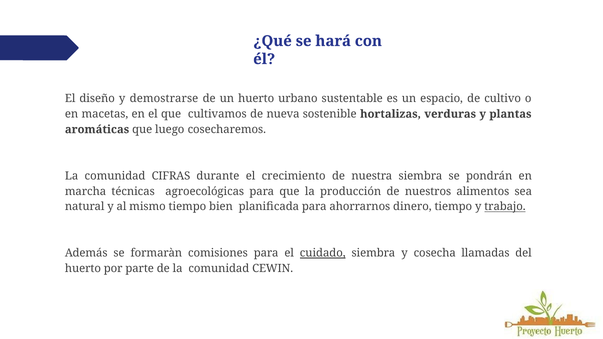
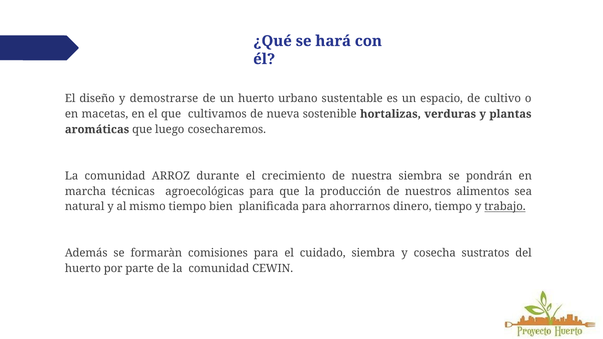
CIFRAS: CIFRAS -> ARROZ
cuidado underline: present -> none
llamadas: llamadas -> sustratos
